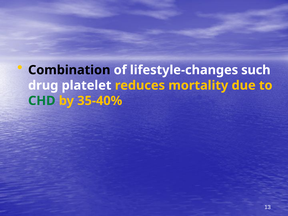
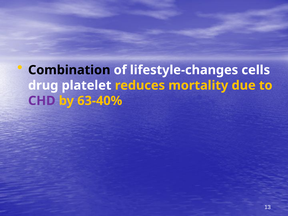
such: such -> cells
CHD colour: green -> purple
35-40%: 35-40% -> 63-40%
